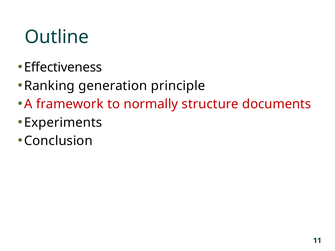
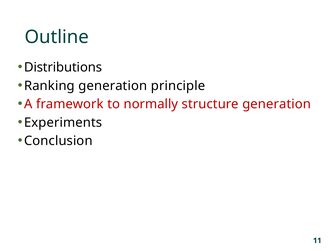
Effectiveness: Effectiveness -> Distributions
structure documents: documents -> generation
